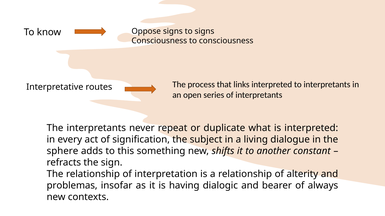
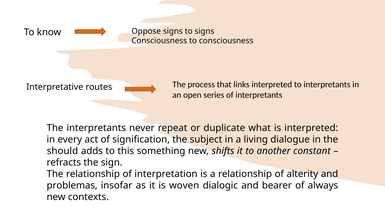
sphere: sphere -> should
having: having -> woven
